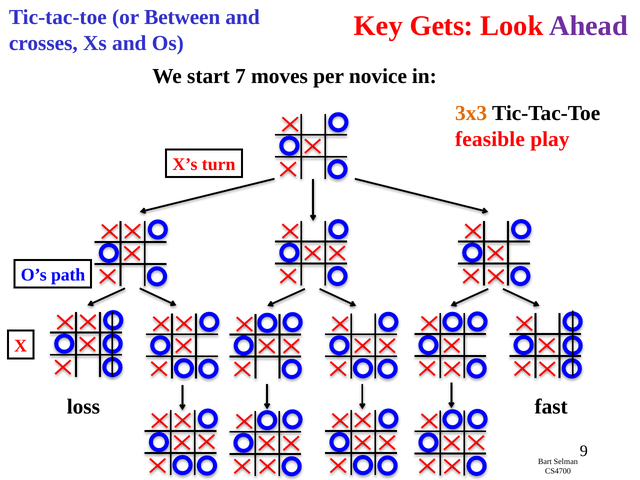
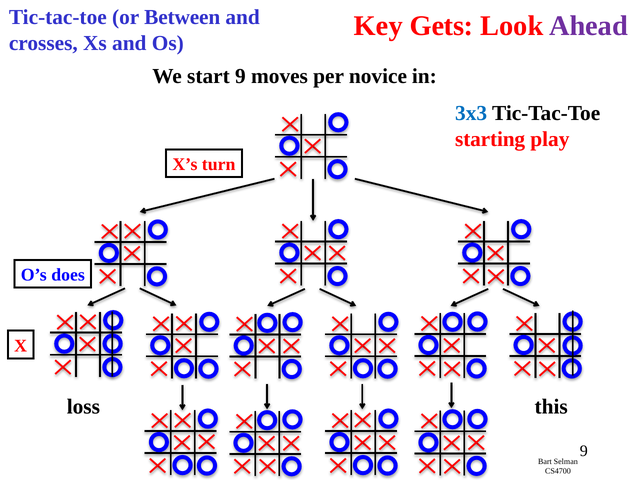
start 7: 7 -> 9
3x3 colour: orange -> blue
feasible: feasible -> starting
path: path -> does
fast: fast -> this
